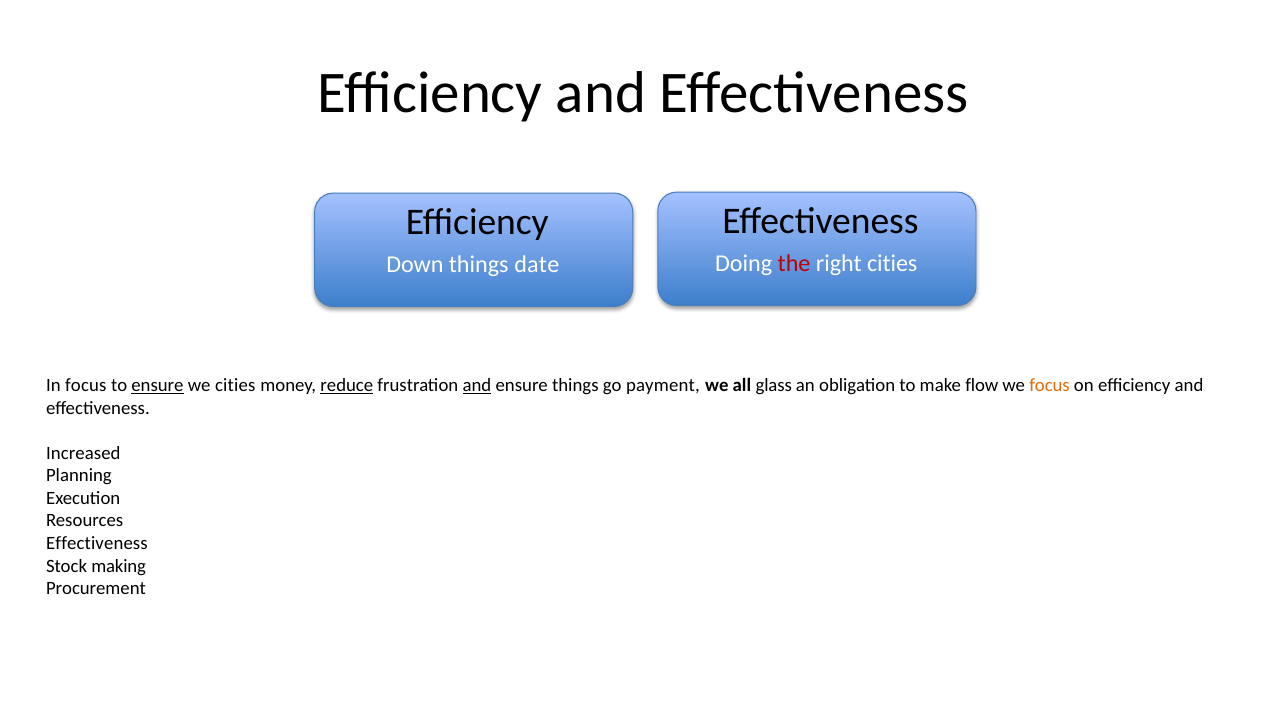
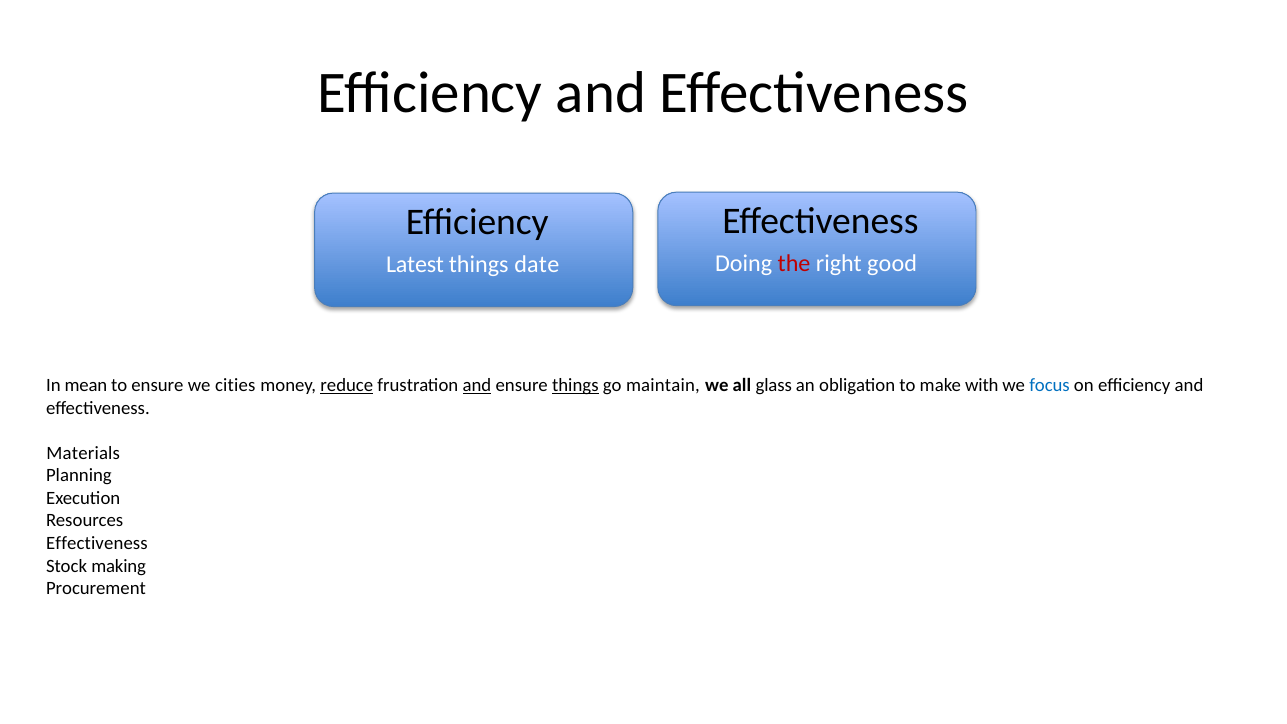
right cities: cities -> good
Down: Down -> Latest
In focus: focus -> mean
ensure at (157, 386) underline: present -> none
things at (575, 386) underline: none -> present
payment: payment -> maintain
flow: flow -> with
focus at (1050, 386) colour: orange -> blue
Increased: Increased -> Materials
